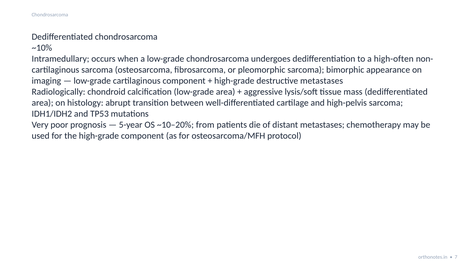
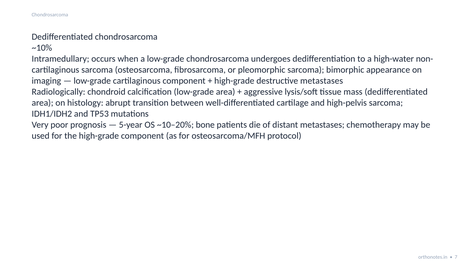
high-often: high-often -> high-water
from: from -> bone
